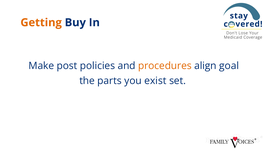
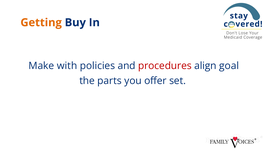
post: post -> with
procedures colour: orange -> red
exist: exist -> offer
